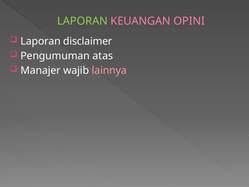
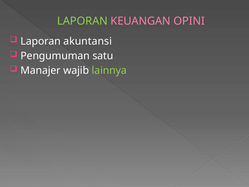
disclaimer: disclaimer -> akuntansi
atas: atas -> satu
lainnya colour: pink -> light green
